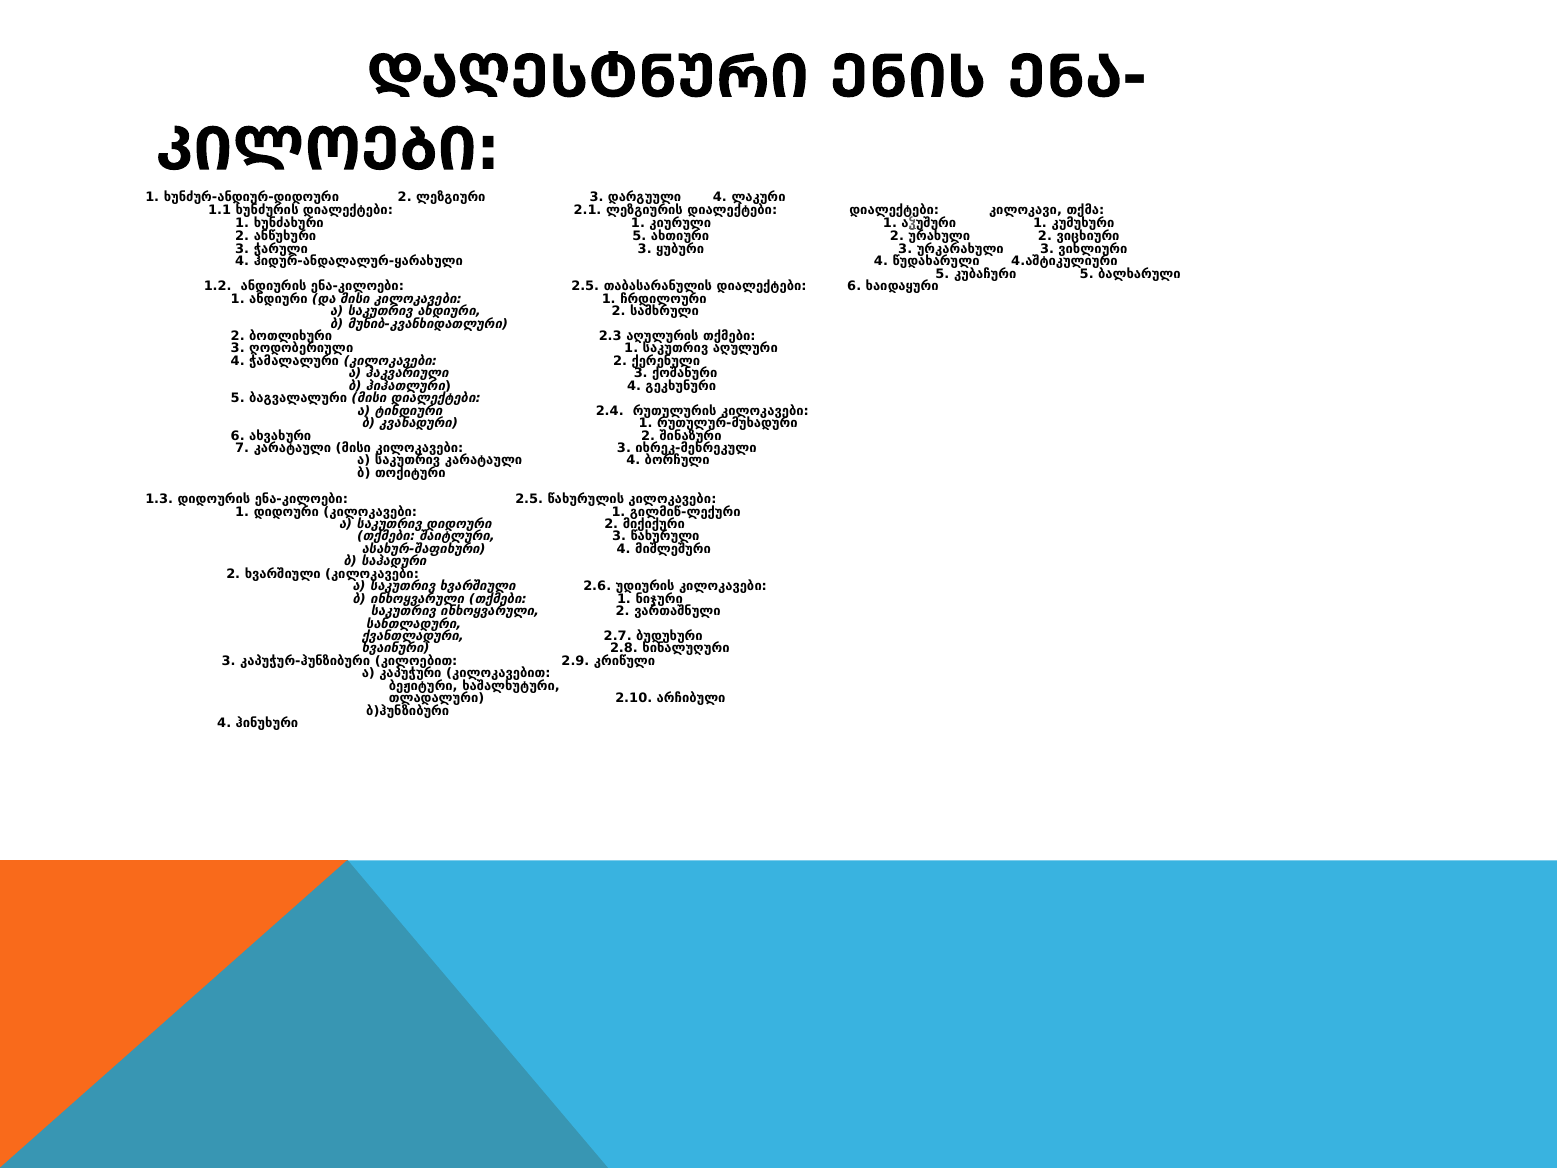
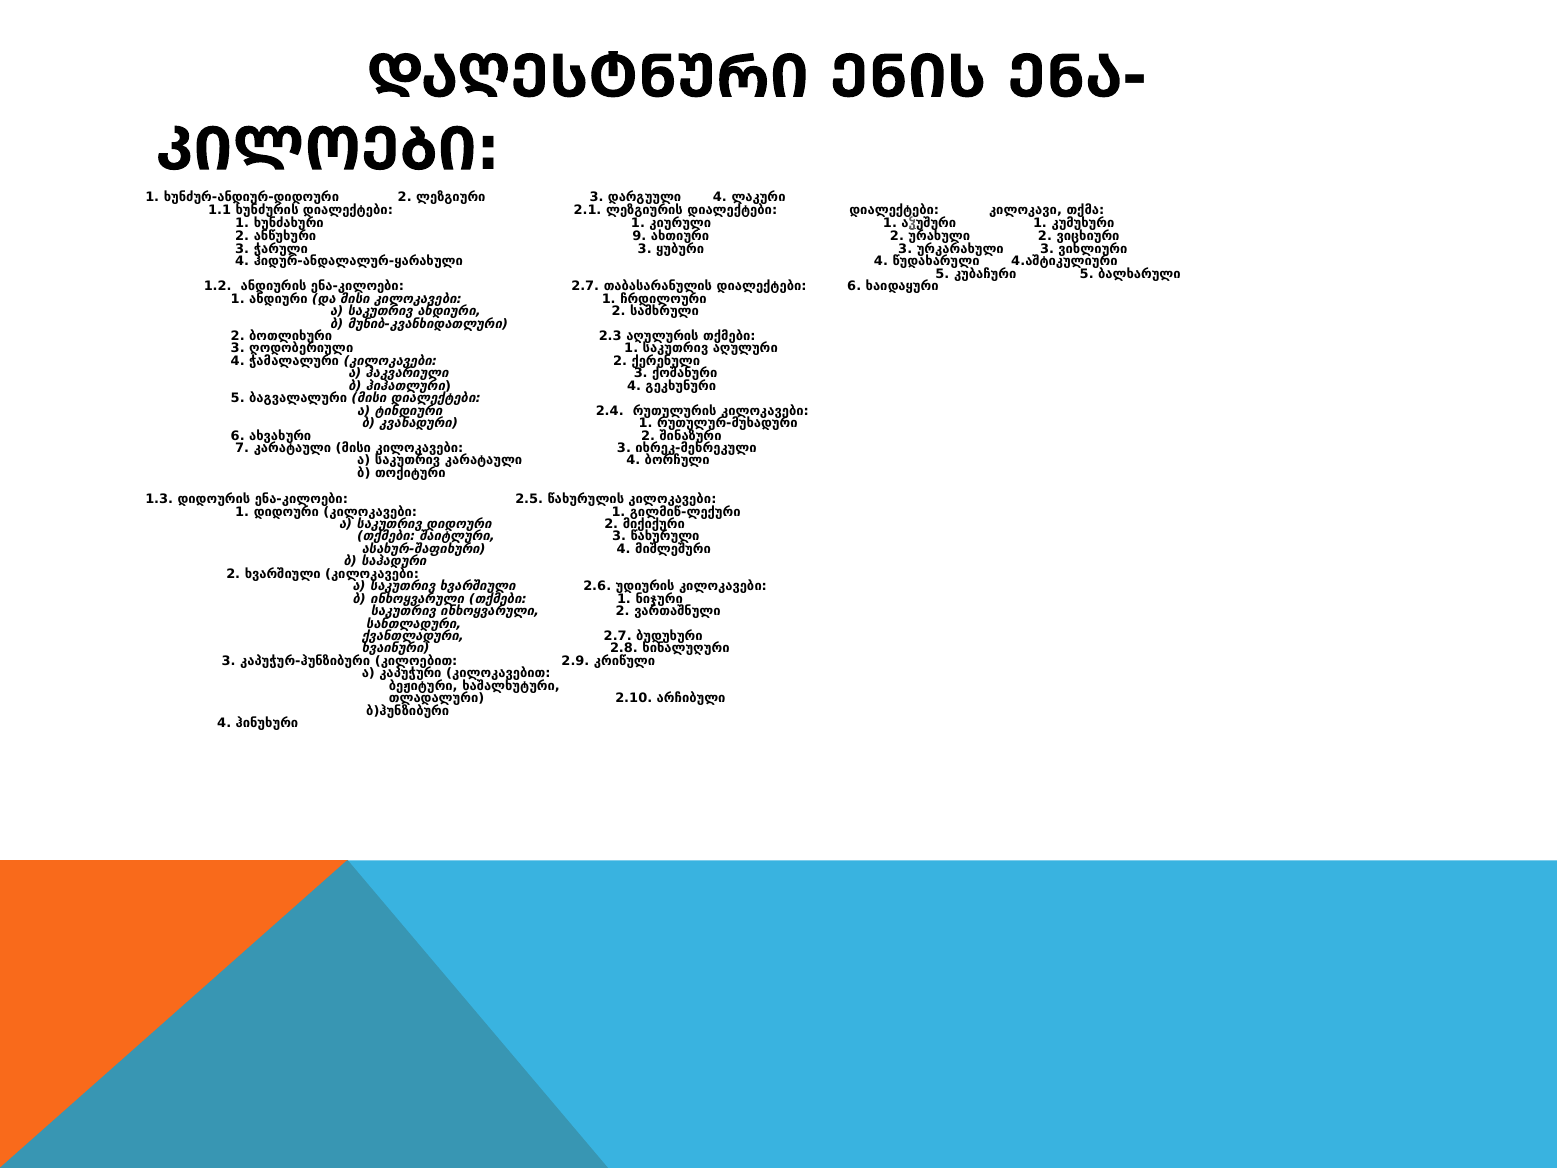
ანწუხური 5: 5 -> 9
ანდიურის ენა-კილოები 2.5: 2.5 -> 2.7
